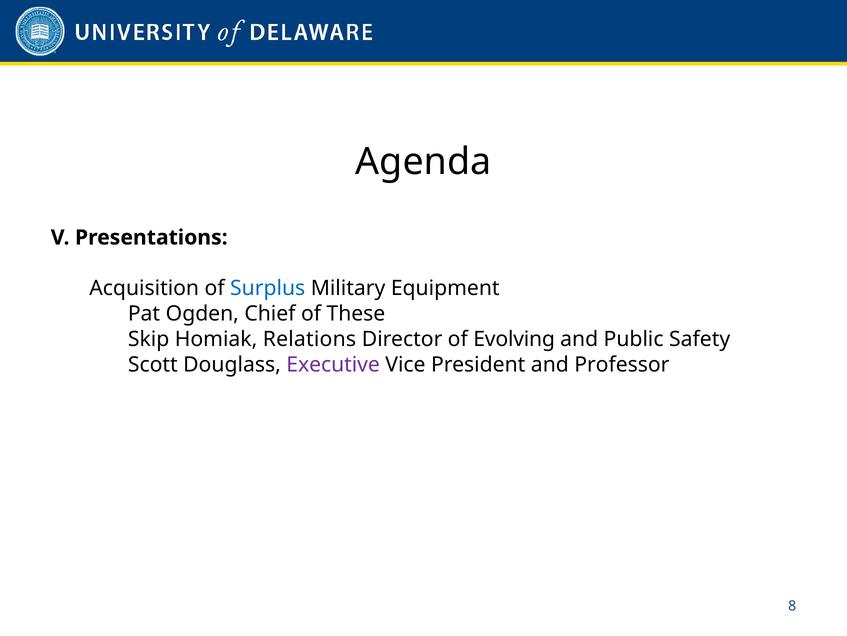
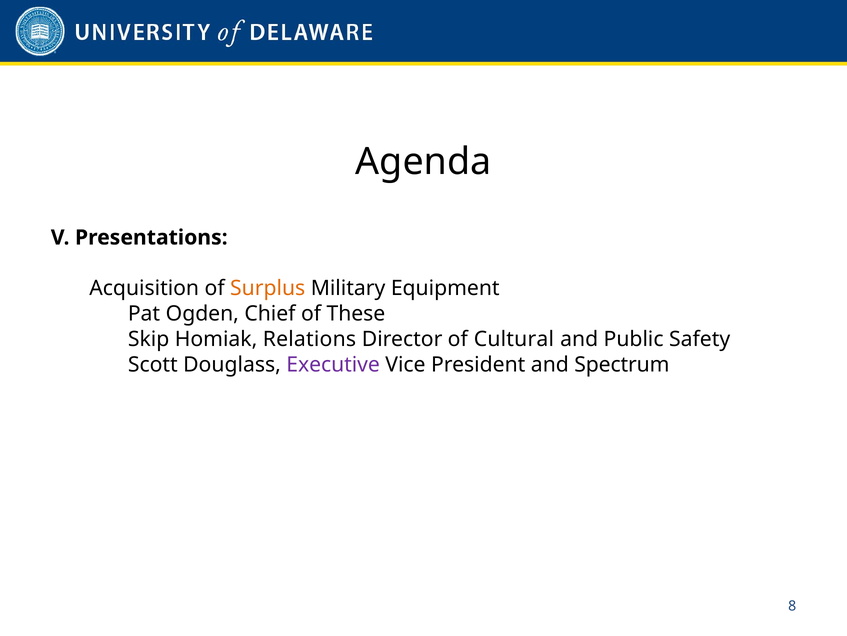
Surplus colour: blue -> orange
Evolving: Evolving -> Cultural
Professor: Professor -> Spectrum
